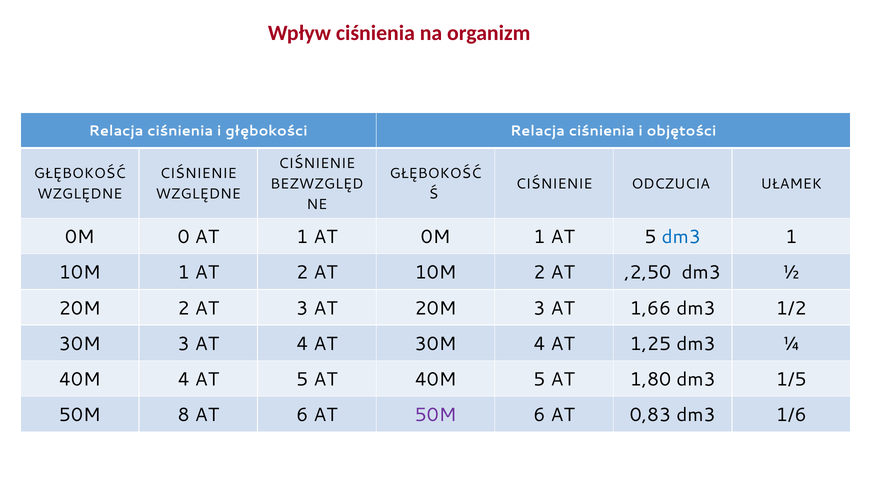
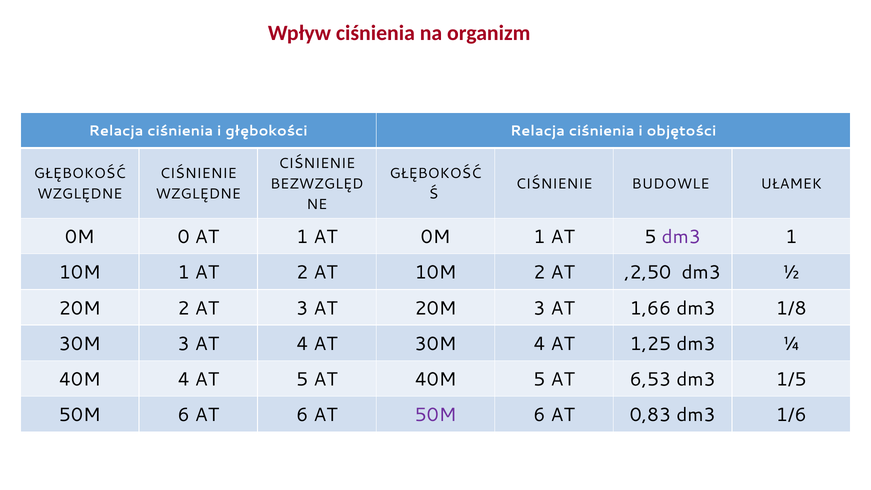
ODCZUCIA: ODCZUCIA -> BUDOWLE
dm3 at (681, 237) colour: blue -> purple
1/2: 1/2 -> 1/8
1,80: 1,80 -> 6,53
8 at (184, 415): 8 -> 6
